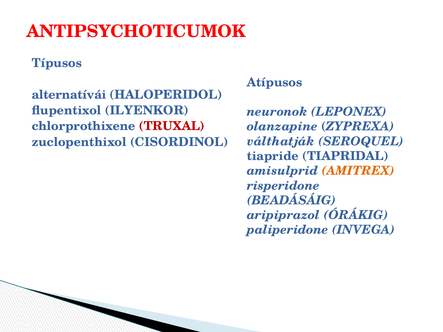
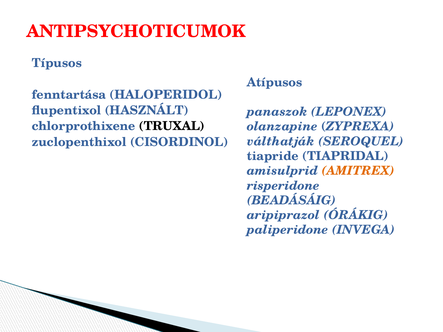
alternatívái: alternatívái -> fenntartása
ILYENKOR: ILYENKOR -> HASZNÁLT
neuronok: neuronok -> panaszok
TRUXAL colour: red -> black
